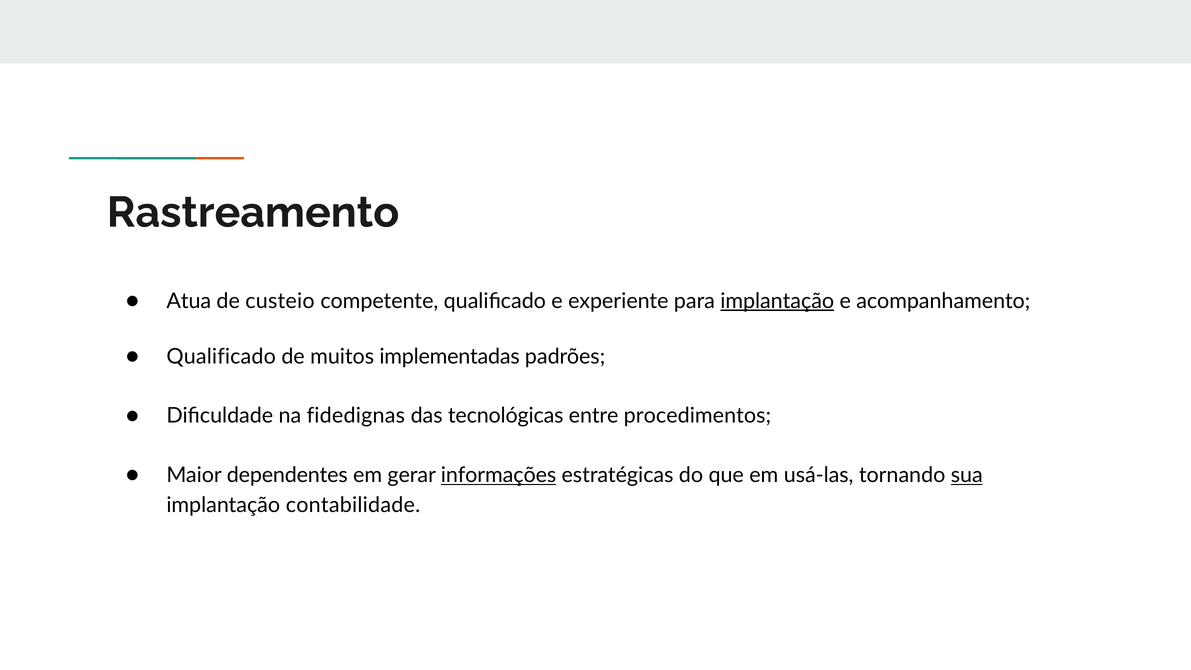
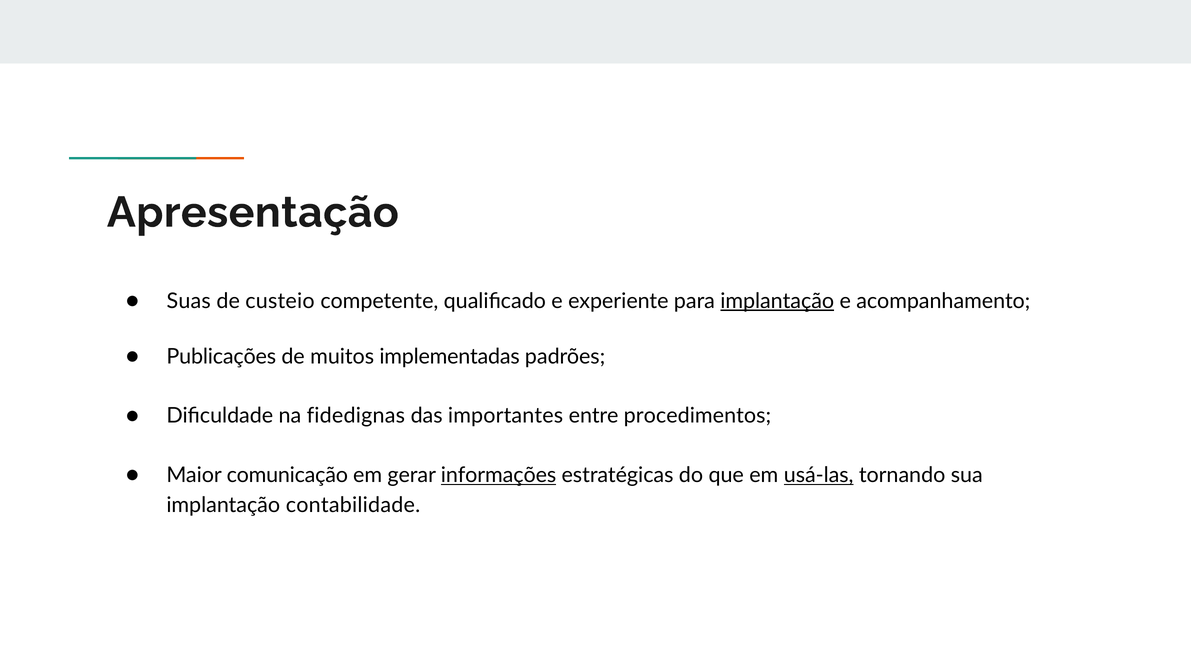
Rastreamento: Rastreamento -> Apresentação
Atua: Atua -> Suas
Qualificado at (221, 356): Qualificado -> Publicações
tecnológicas: tecnológicas -> importantes
dependentes: dependentes -> comunicação
usá-las underline: none -> present
sua underline: present -> none
